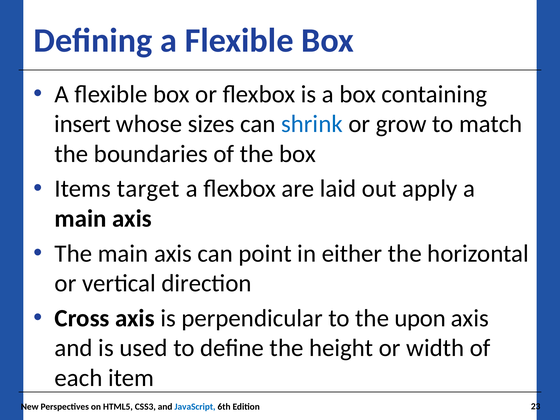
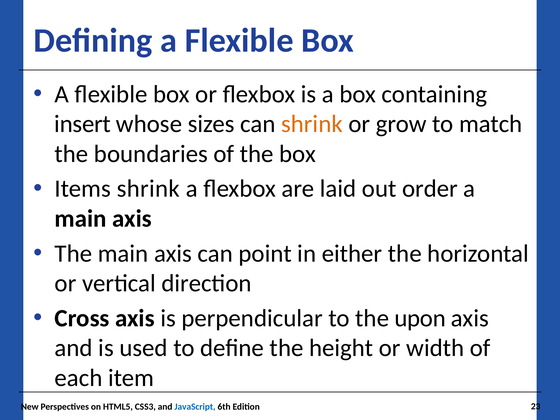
shrink at (312, 124) colour: blue -> orange
Items target: target -> shrink
apply: apply -> order
